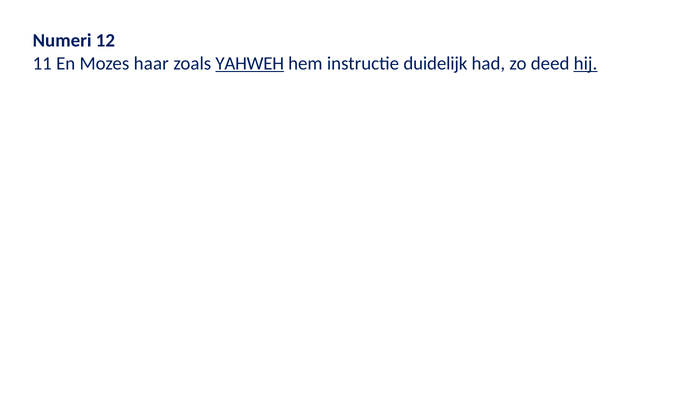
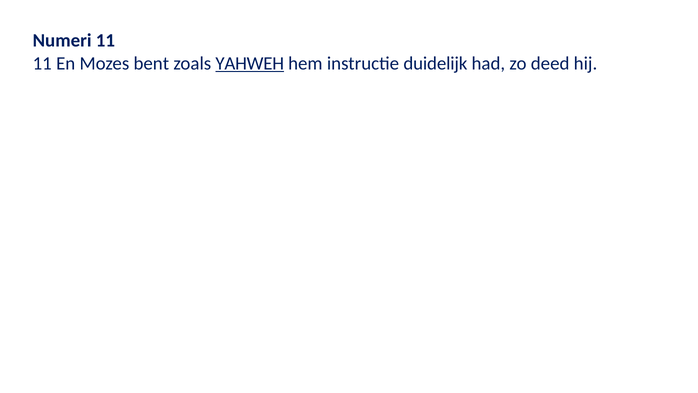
Numeri 12: 12 -> 11
haar: haar -> bent
hij underline: present -> none
